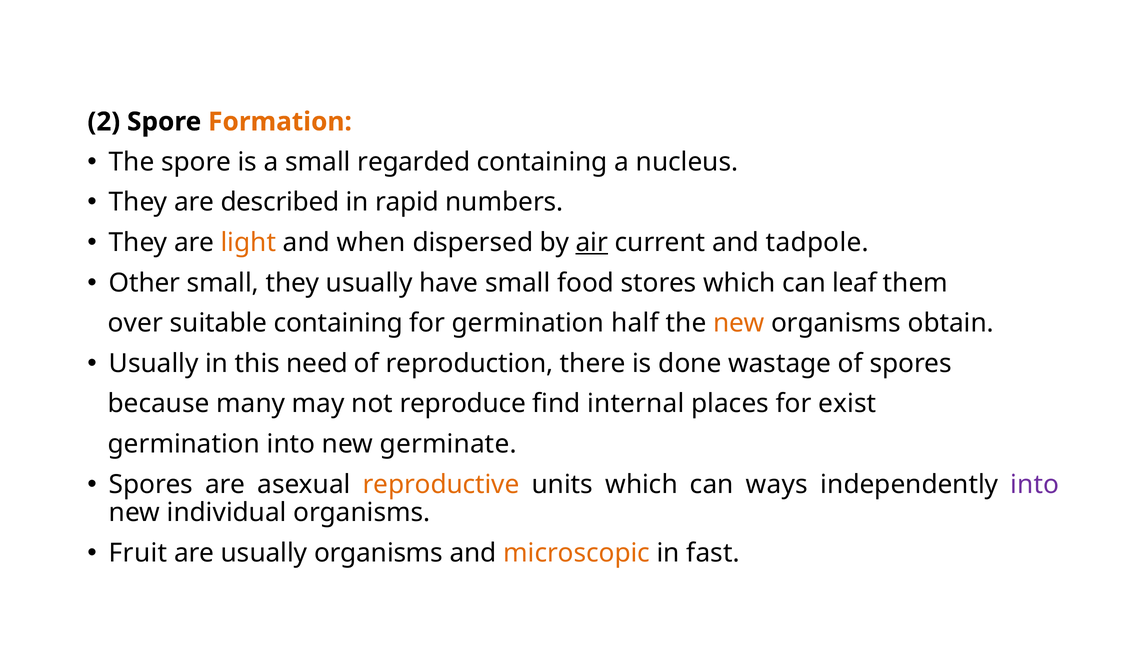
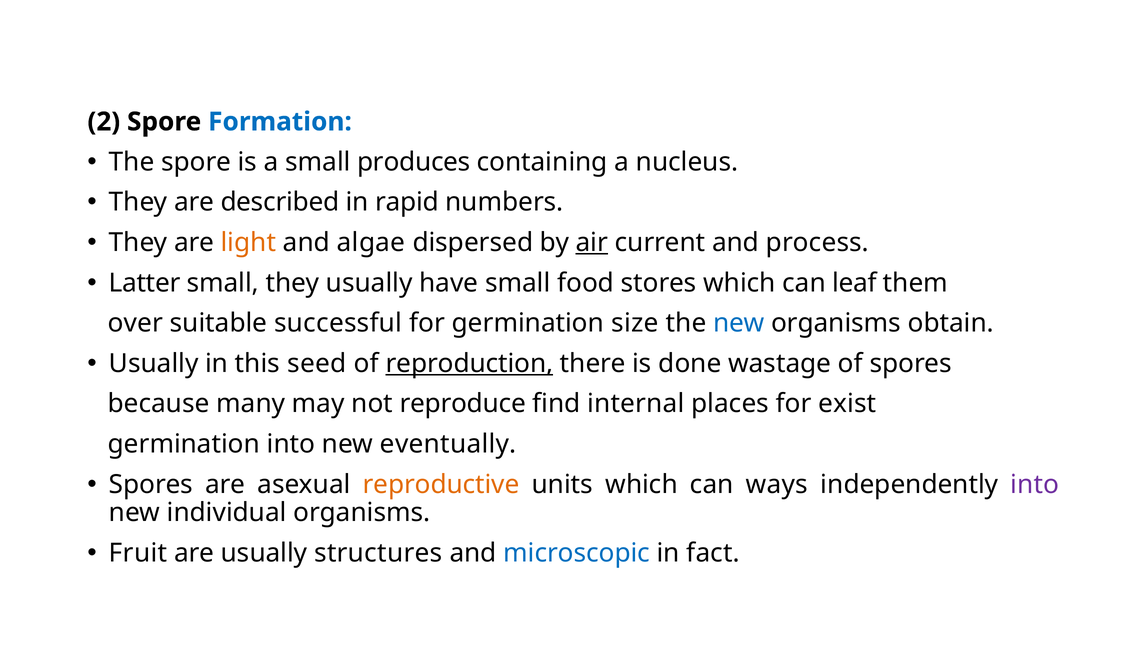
Formation colour: orange -> blue
regarded: regarded -> produces
when: when -> algae
tadpole: tadpole -> process
Other: Other -> Latter
suitable containing: containing -> successful
half: half -> size
new at (739, 323) colour: orange -> blue
need: need -> seed
reproduction underline: none -> present
germinate: germinate -> eventually
usually organisms: organisms -> structures
microscopic colour: orange -> blue
fast: fast -> fact
